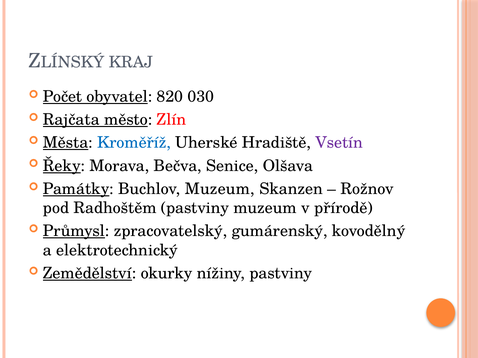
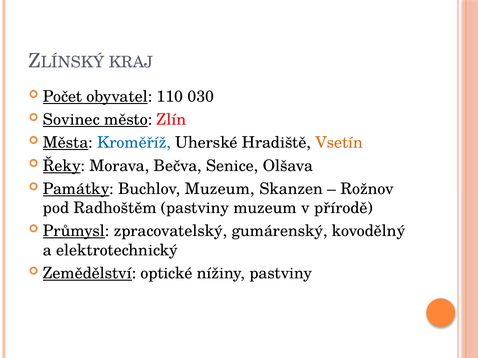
820: 820 -> 110
Rajčata: Rajčata -> Sovinec
Vsetín colour: purple -> orange
okurky: okurky -> optické
